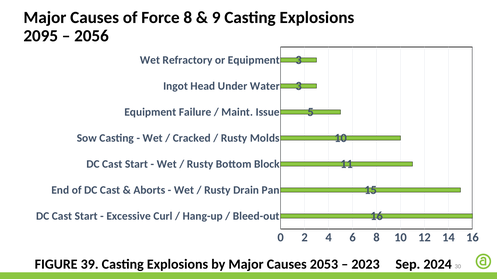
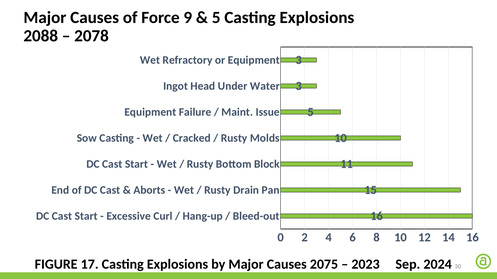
Force 8: 8 -> 9
9 at (216, 18): 9 -> 5
2095: 2095 -> 2088
2056: 2056 -> 2078
39: 39 -> 17
2053: 2053 -> 2075
